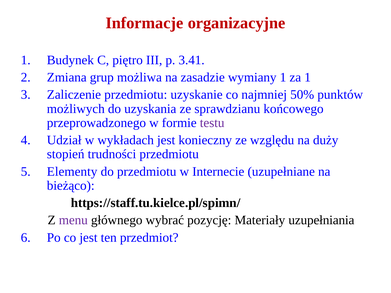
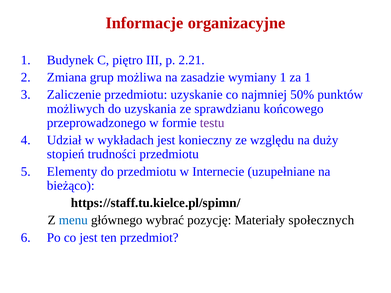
3.41: 3.41 -> 2.21
menu colour: purple -> blue
uzupełniania: uzupełniania -> społecznych
